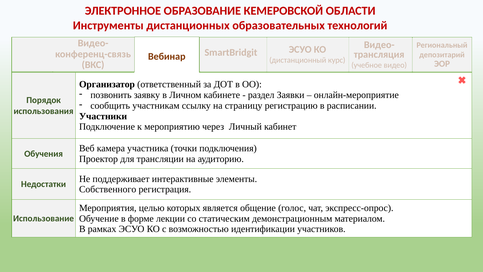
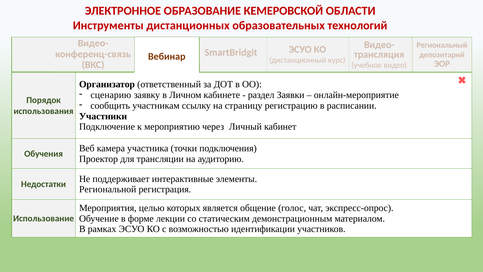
позвонить: позвонить -> сценарию
Собственного: Собственного -> Региональной
